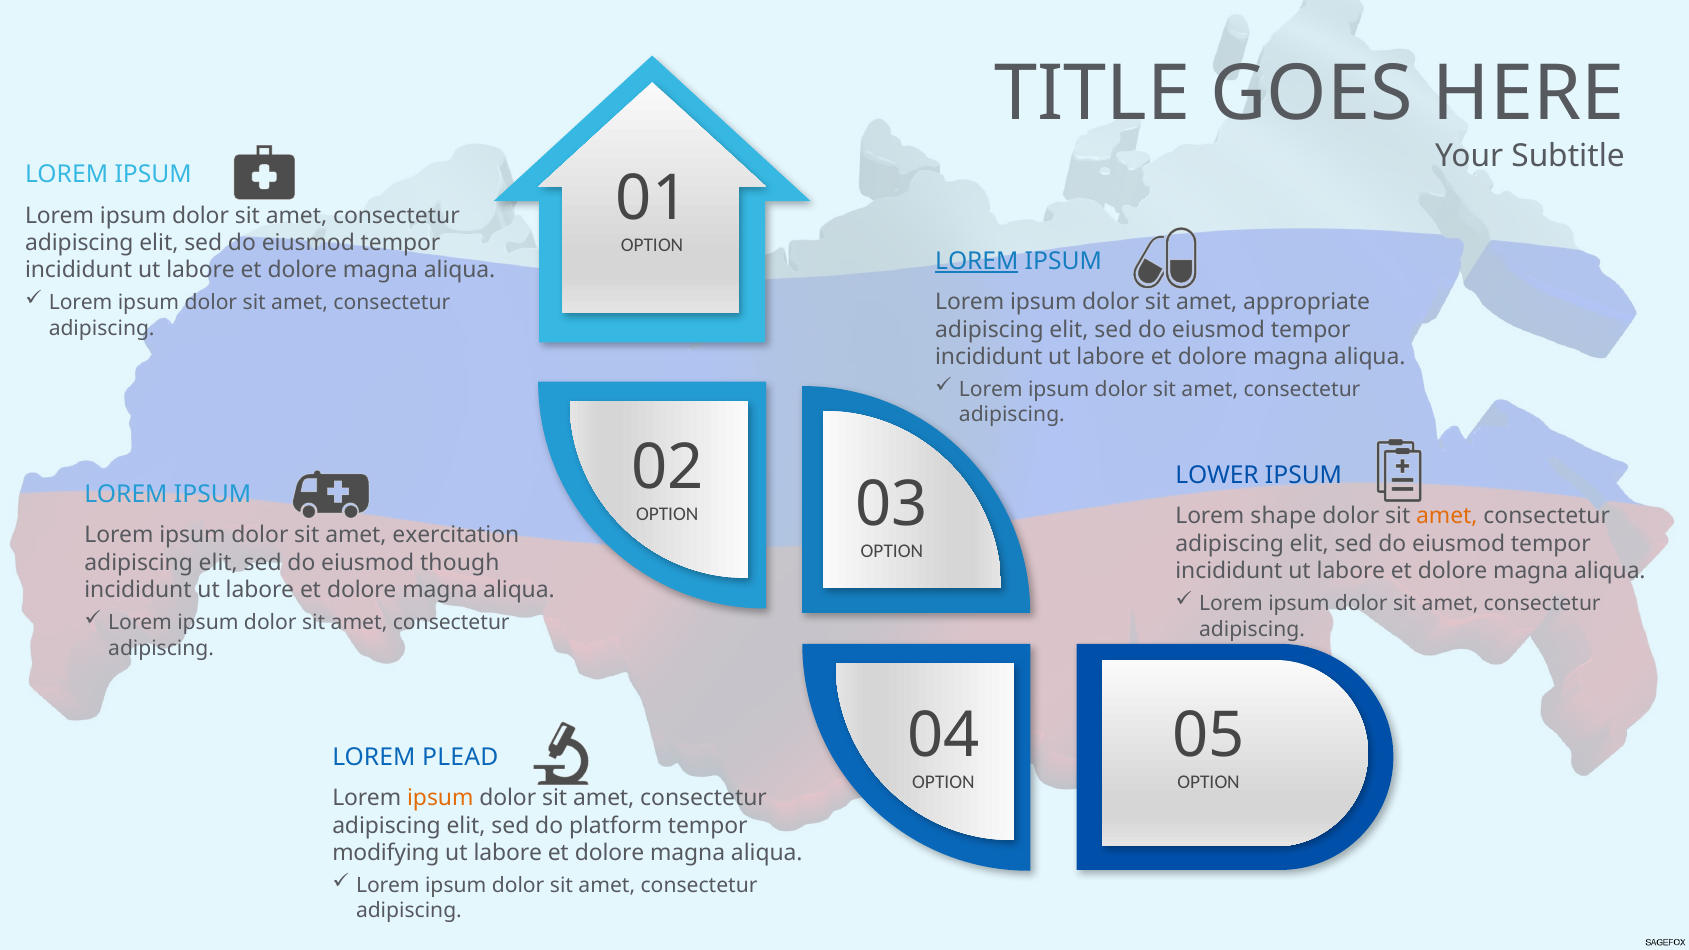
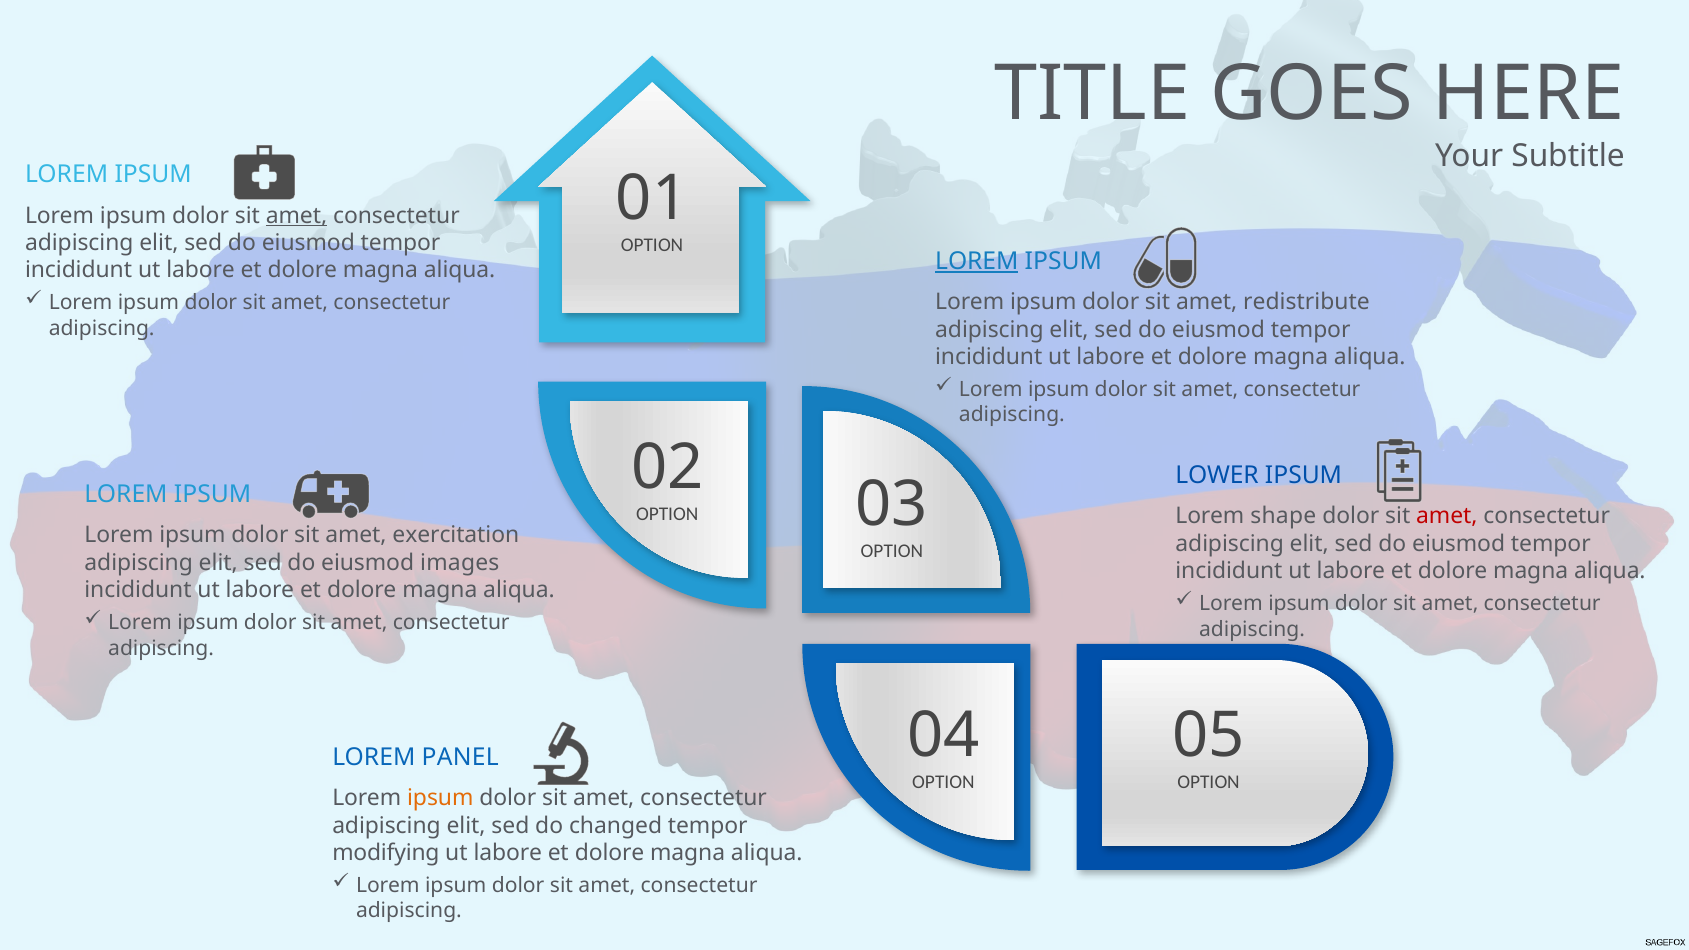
amet at (297, 215) underline: none -> present
appropriate: appropriate -> redistribute
amet at (1447, 516) colour: orange -> red
though: though -> images
PLEAD: PLEAD -> PANEL
platform: platform -> changed
